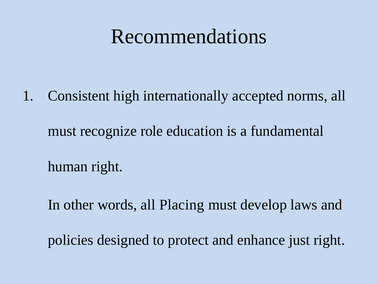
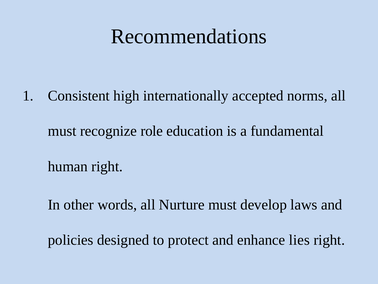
Placing: Placing -> Nurture
just: just -> lies
